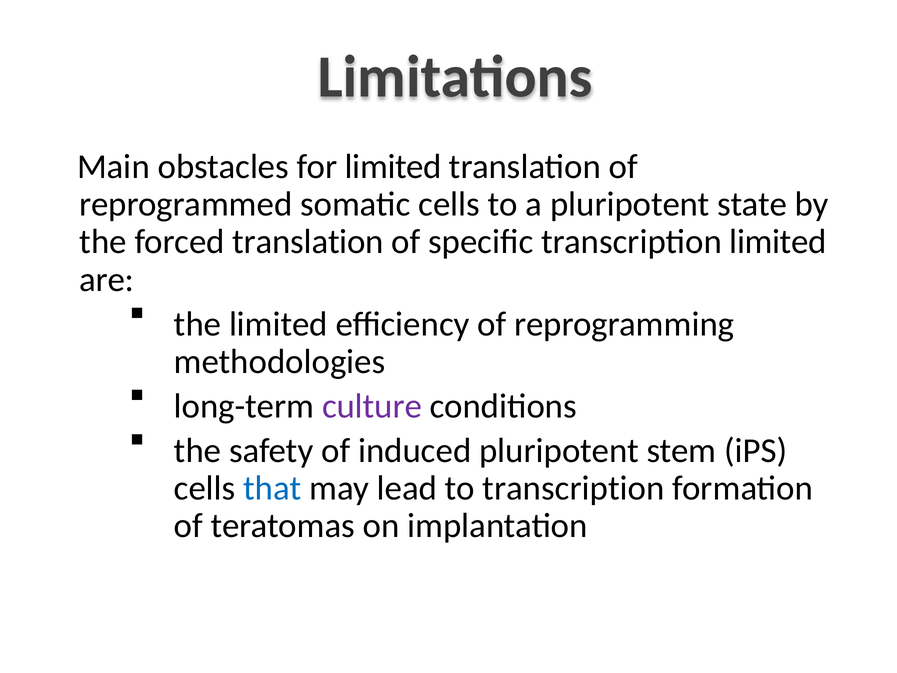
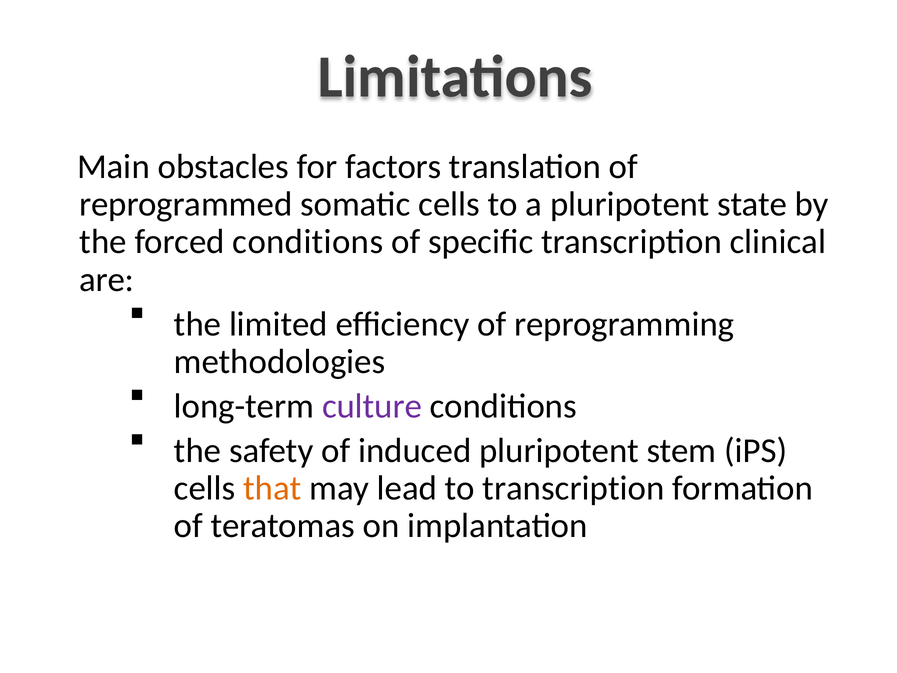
for limited: limited -> factors
forced translation: translation -> conditions
transcription limited: limited -> clinical
that colour: blue -> orange
